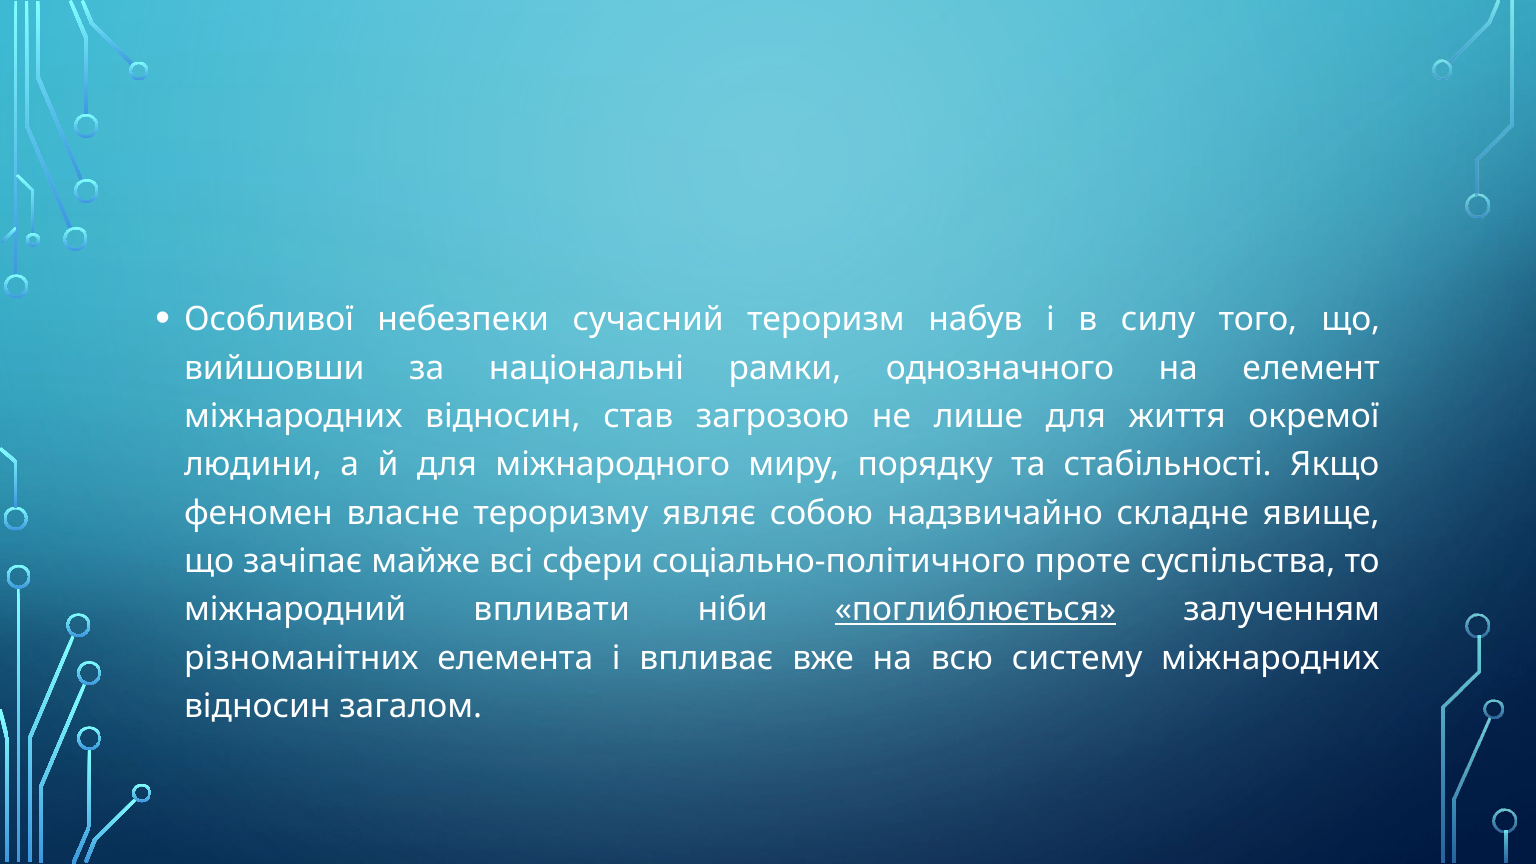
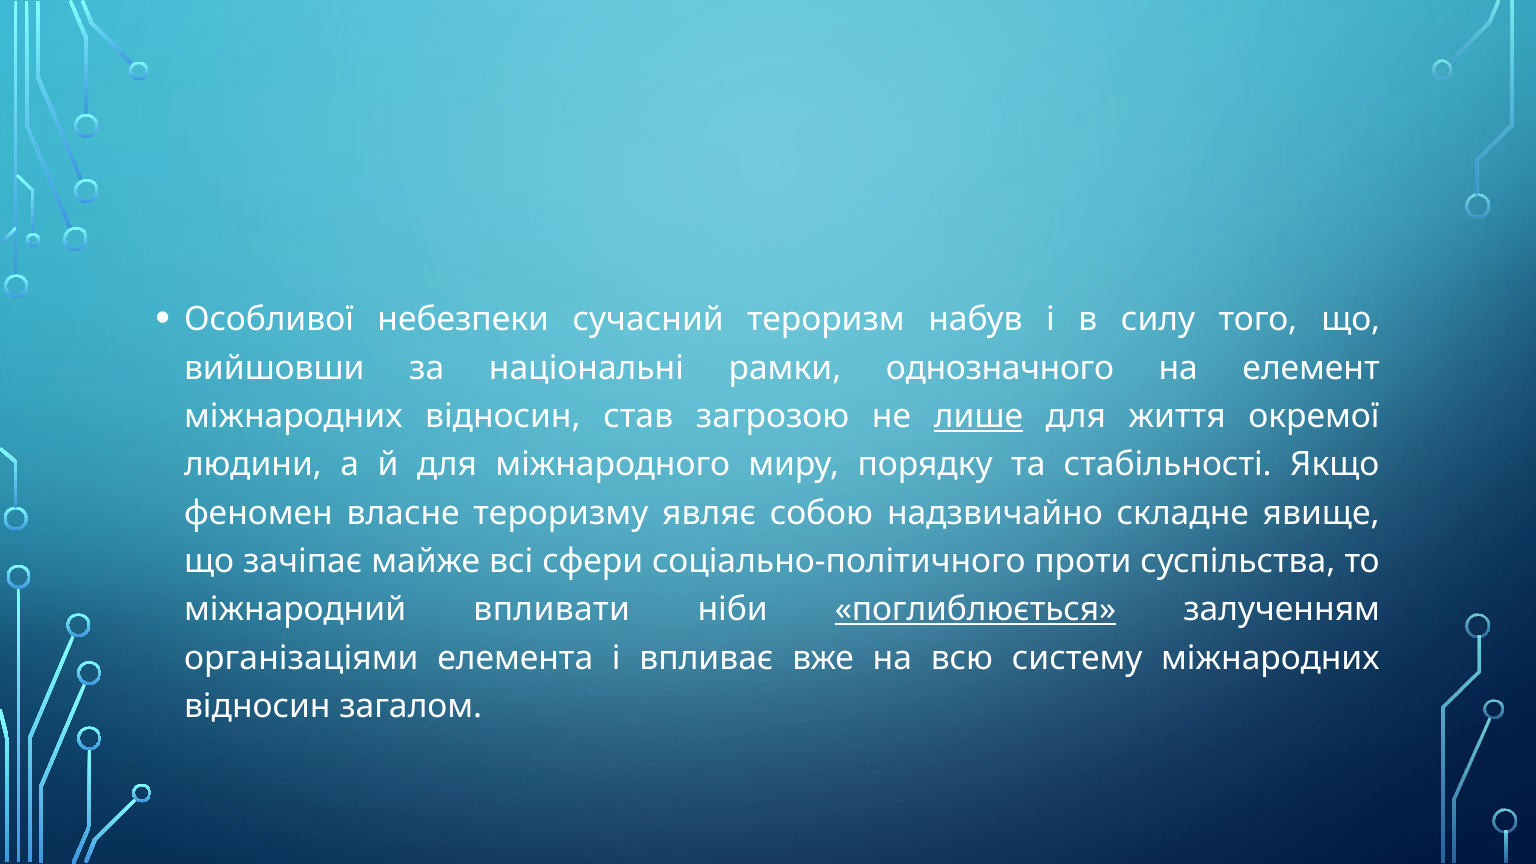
лише underline: none -> present
проте: проте -> проти
різноманітних: різноманітних -> організаціями
